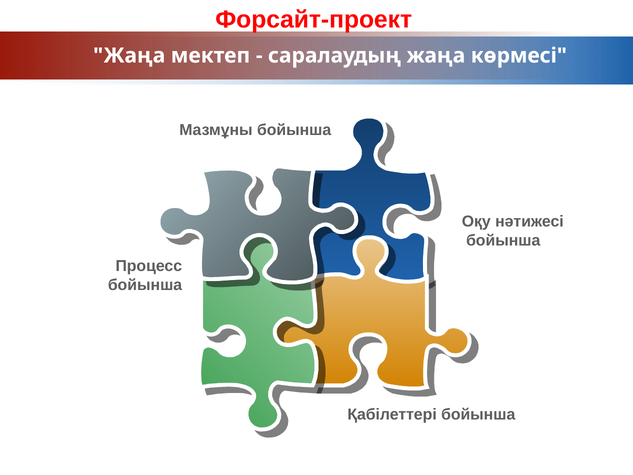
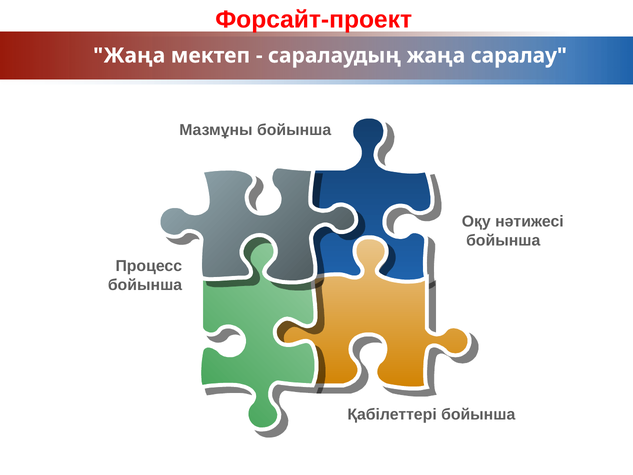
көрмесі: көрмесі -> саралау
